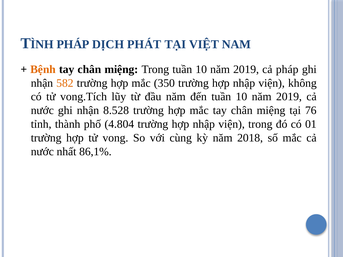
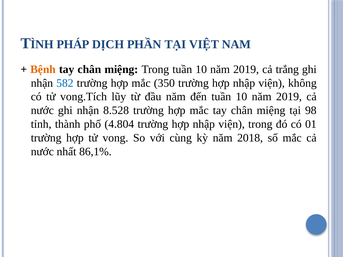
PHÁT: PHÁT -> PHẦN
cả pháp: pháp -> trắng
582 colour: orange -> blue
76: 76 -> 98
